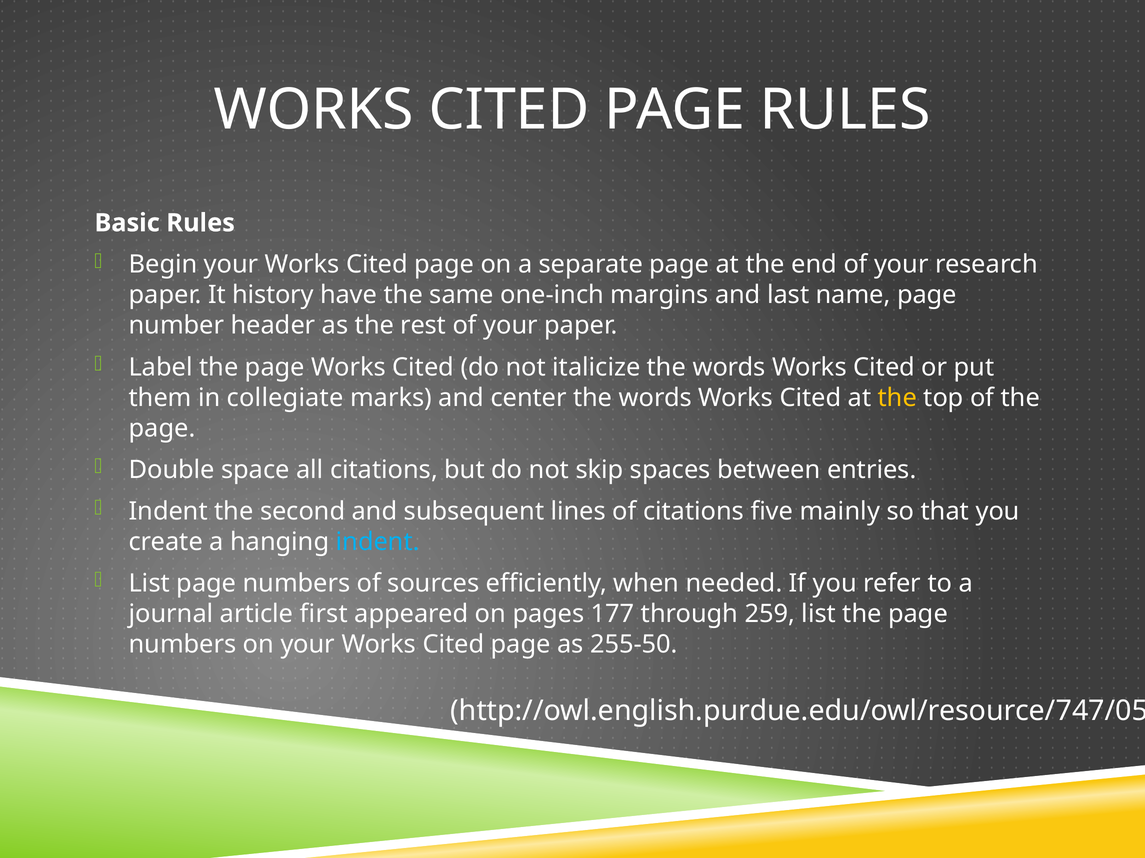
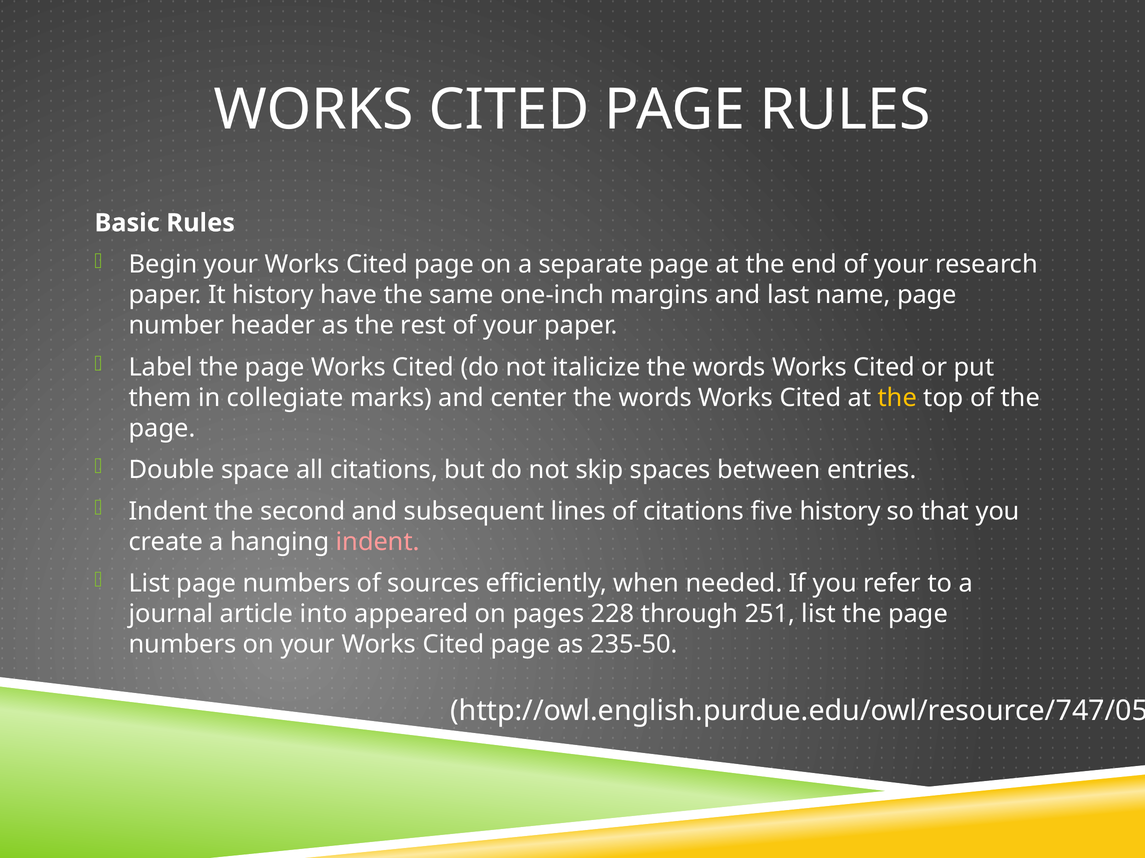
five mainly: mainly -> history
indent at (378, 542) colour: light blue -> pink
first: first -> into
177: 177 -> 228
259: 259 -> 251
255-50: 255-50 -> 235-50
